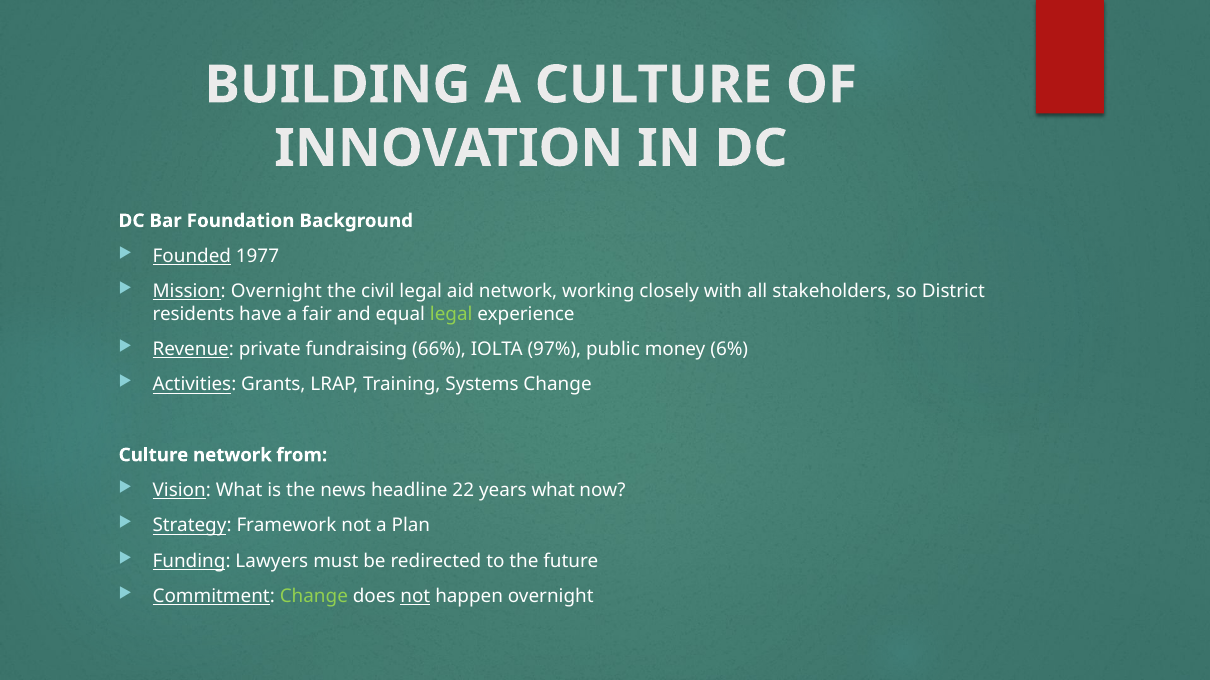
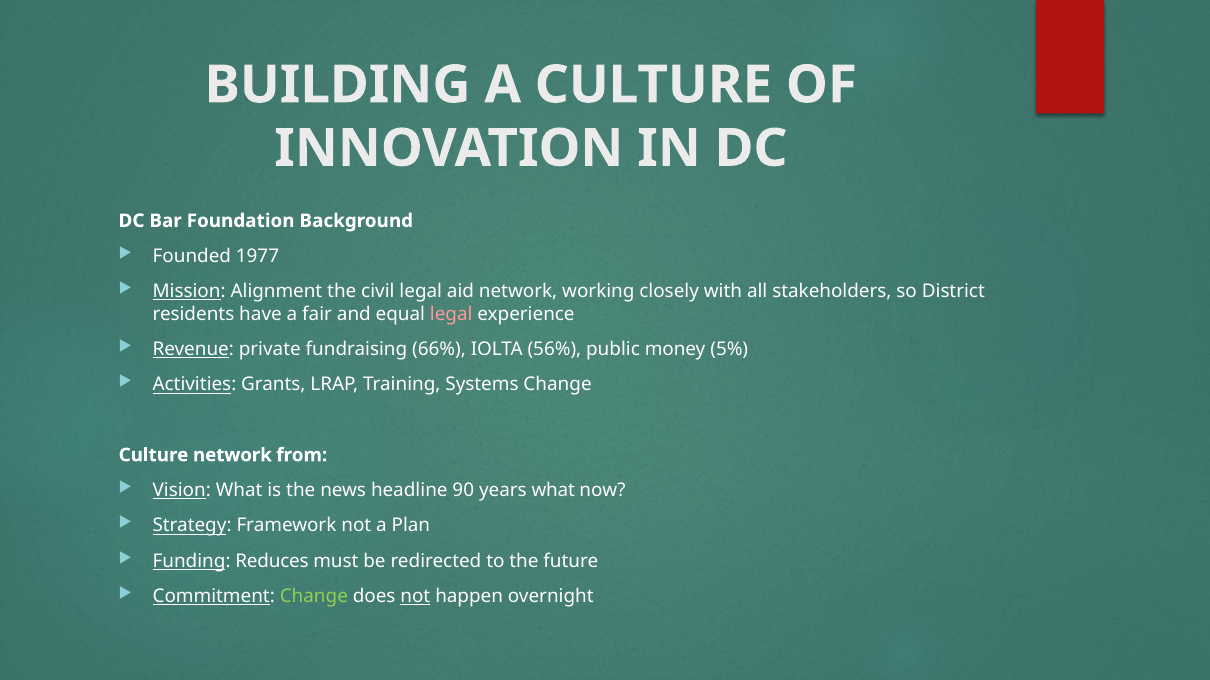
Founded underline: present -> none
Mission Overnight: Overnight -> Alignment
legal at (451, 314) colour: light green -> pink
97%: 97% -> 56%
6%: 6% -> 5%
22: 22 -> 90
Lawyers: Lawyers -> Reduces
